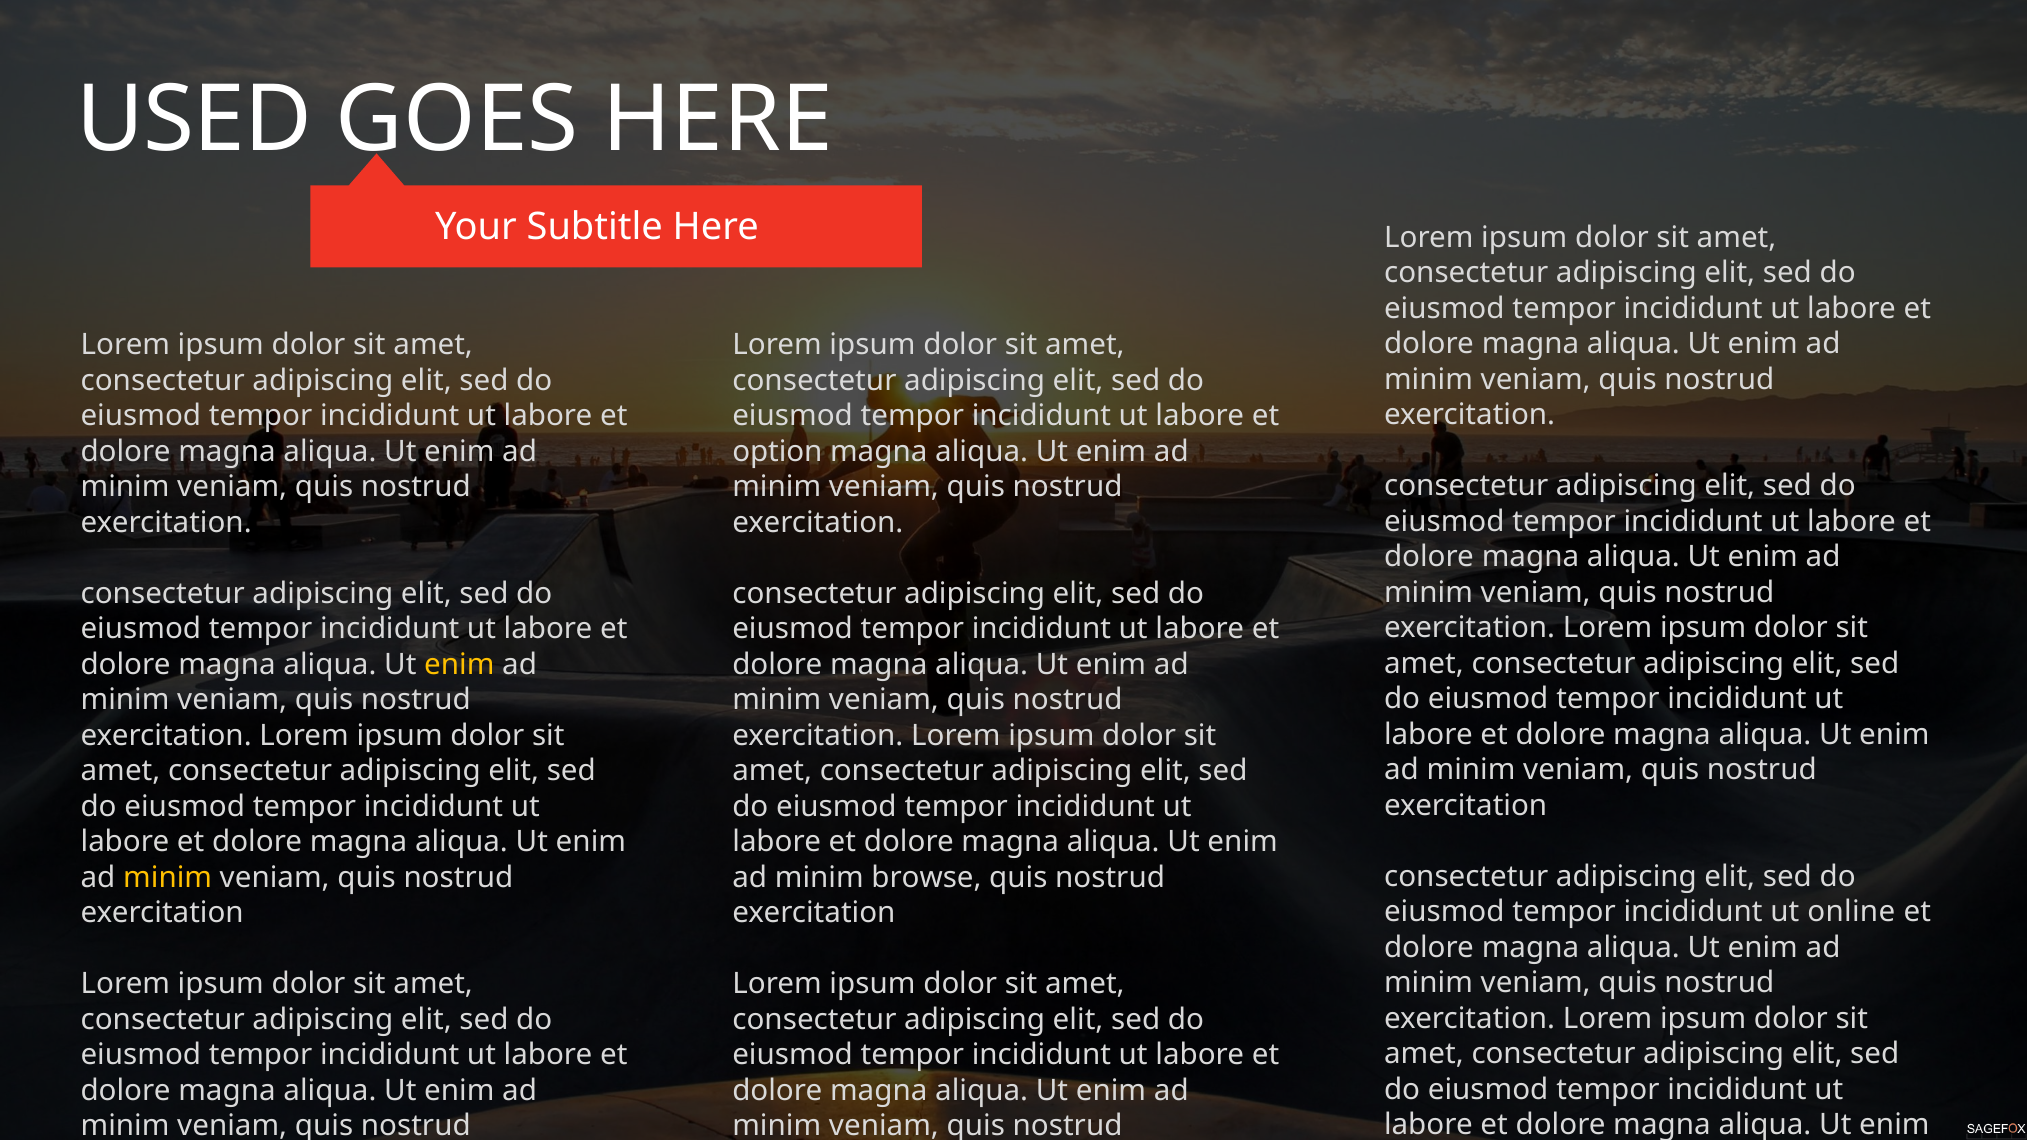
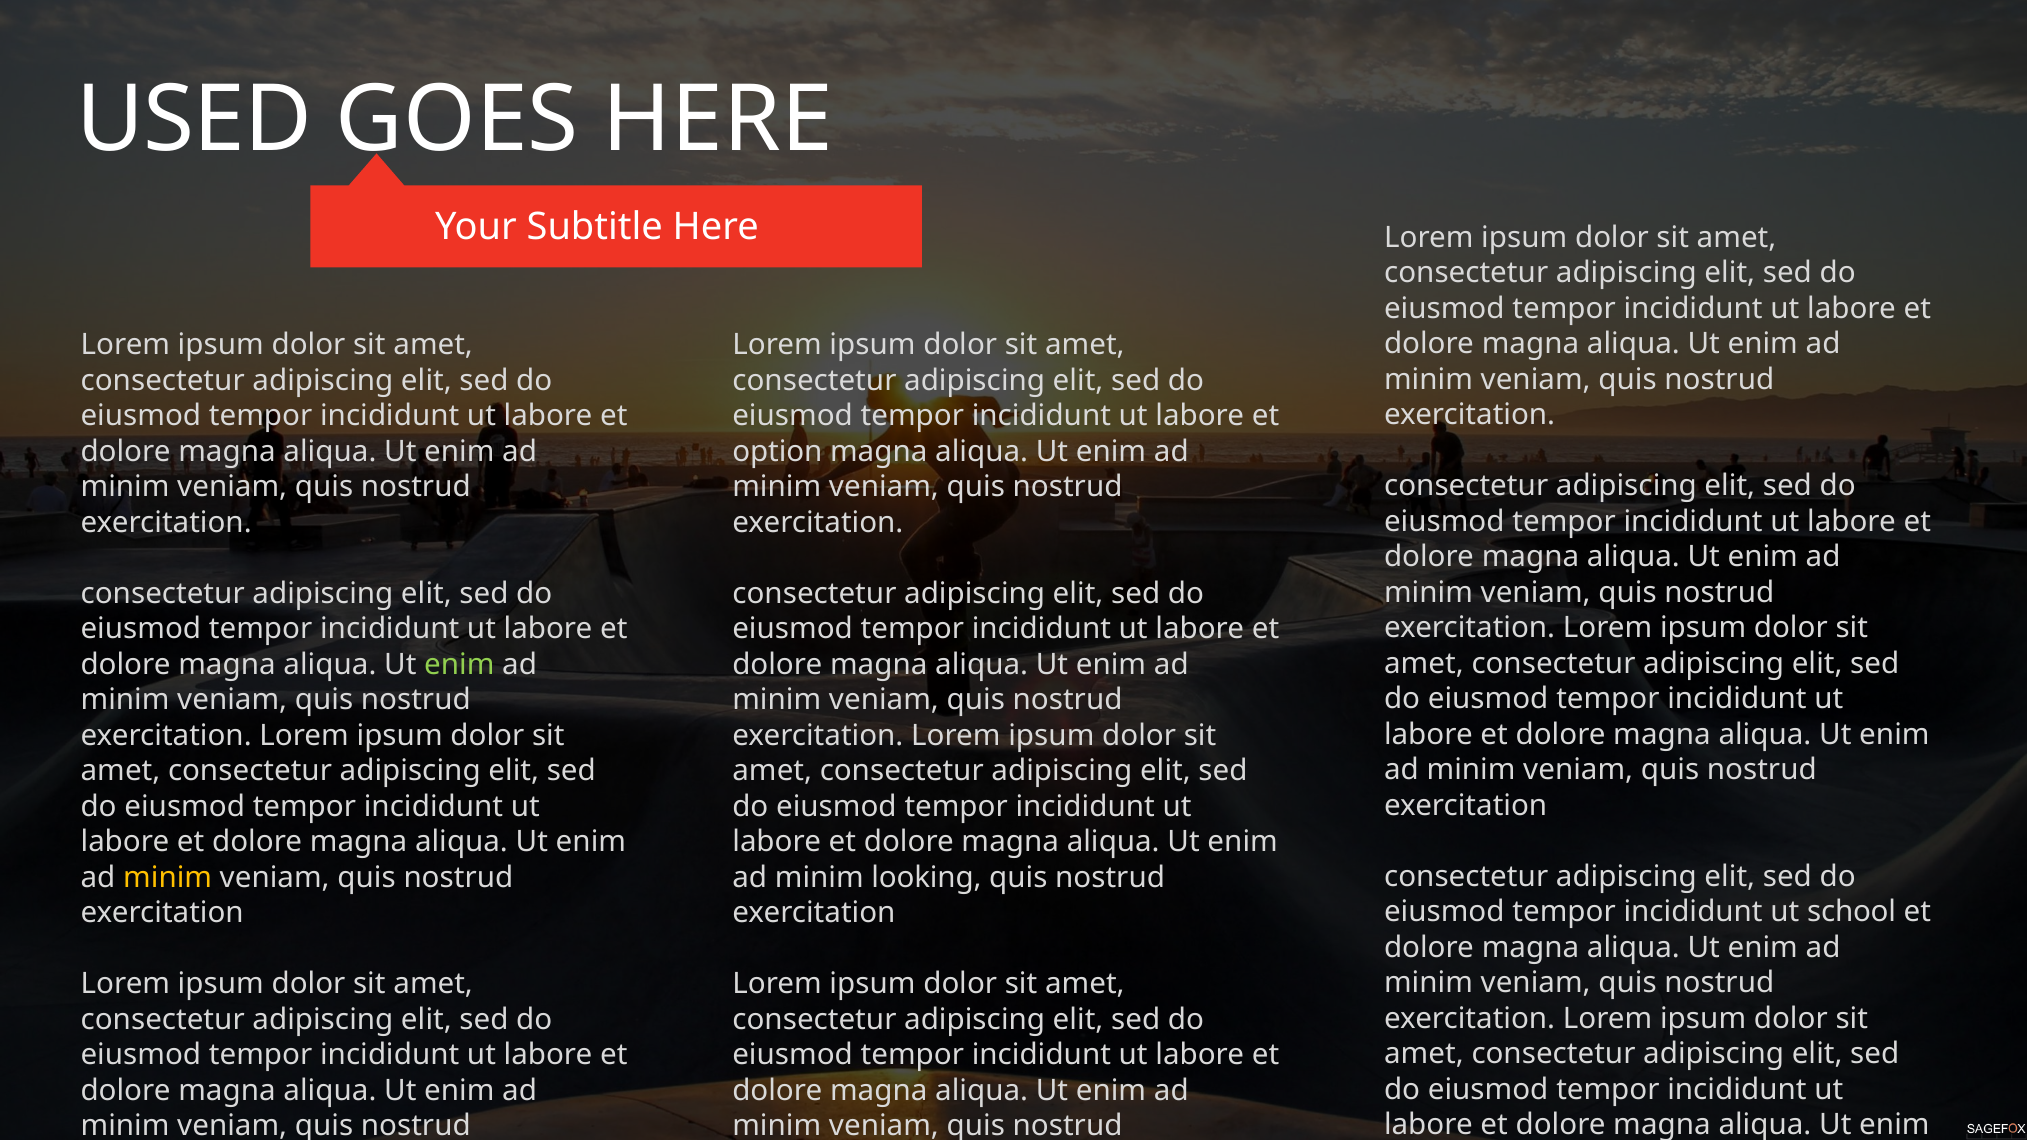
enim at (459, 665) colour: yellow -> light green
browse: browse -> looking
online: online -> school
